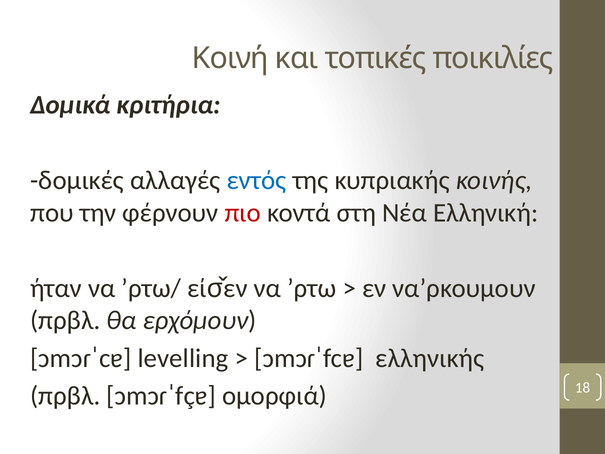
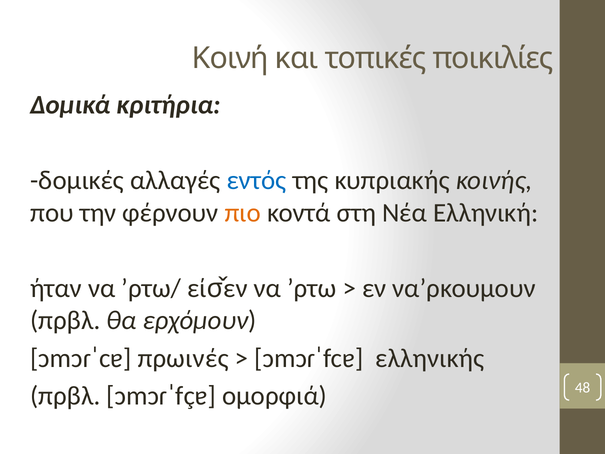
πιο colour: red -> orange
levelling: levelling -> πρωινές
18: 18 -> 48
